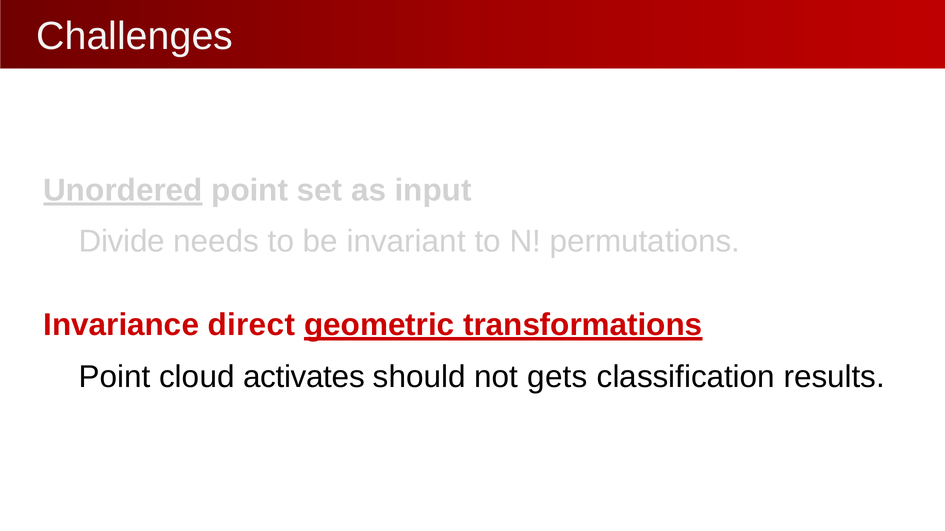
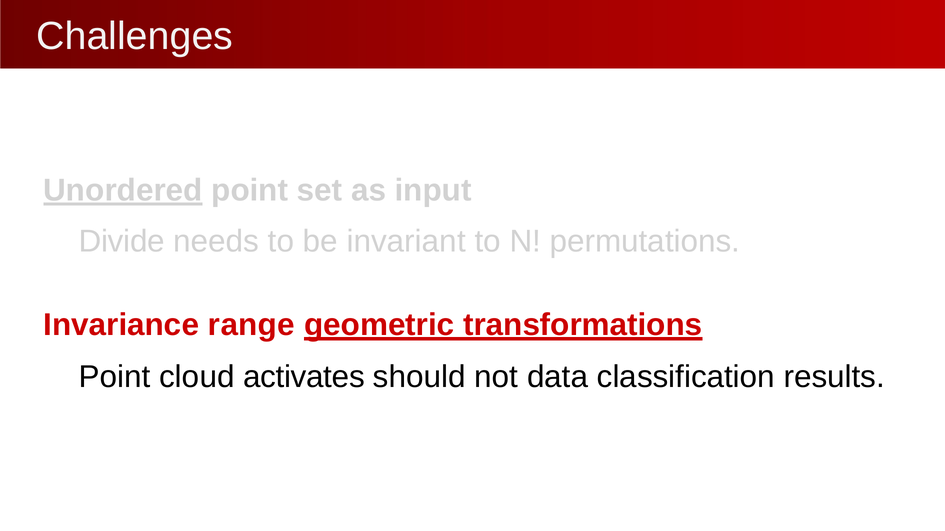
direct: direct -> range
gets: gets -> data
